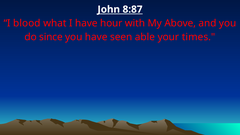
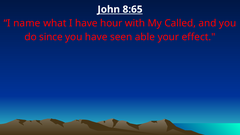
8:87: 8:87 -> 8:65
blood: blood -> name
Above: Above -> Called
times: times -> effect
